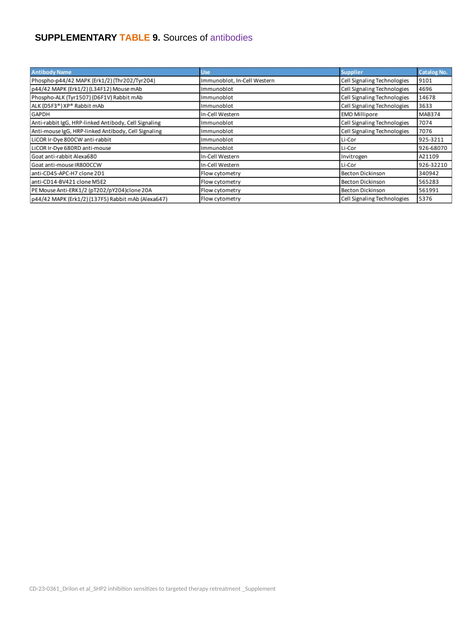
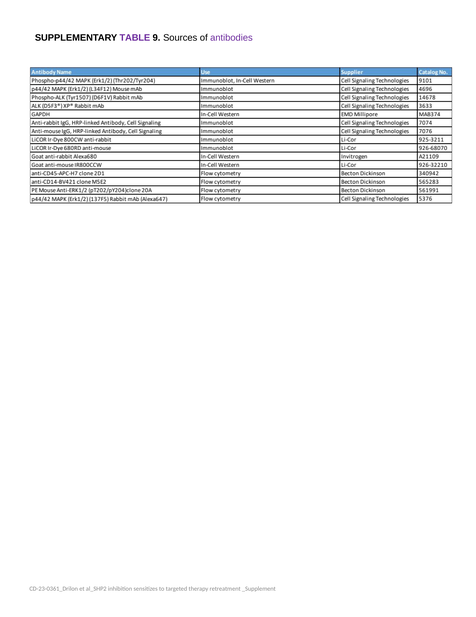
TABLE colour: orange -> purple
